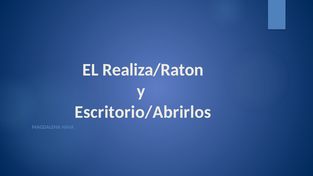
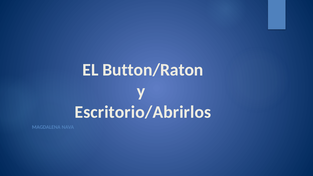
Realiza/Raton: Realiza/Raton -> Button/Raton
